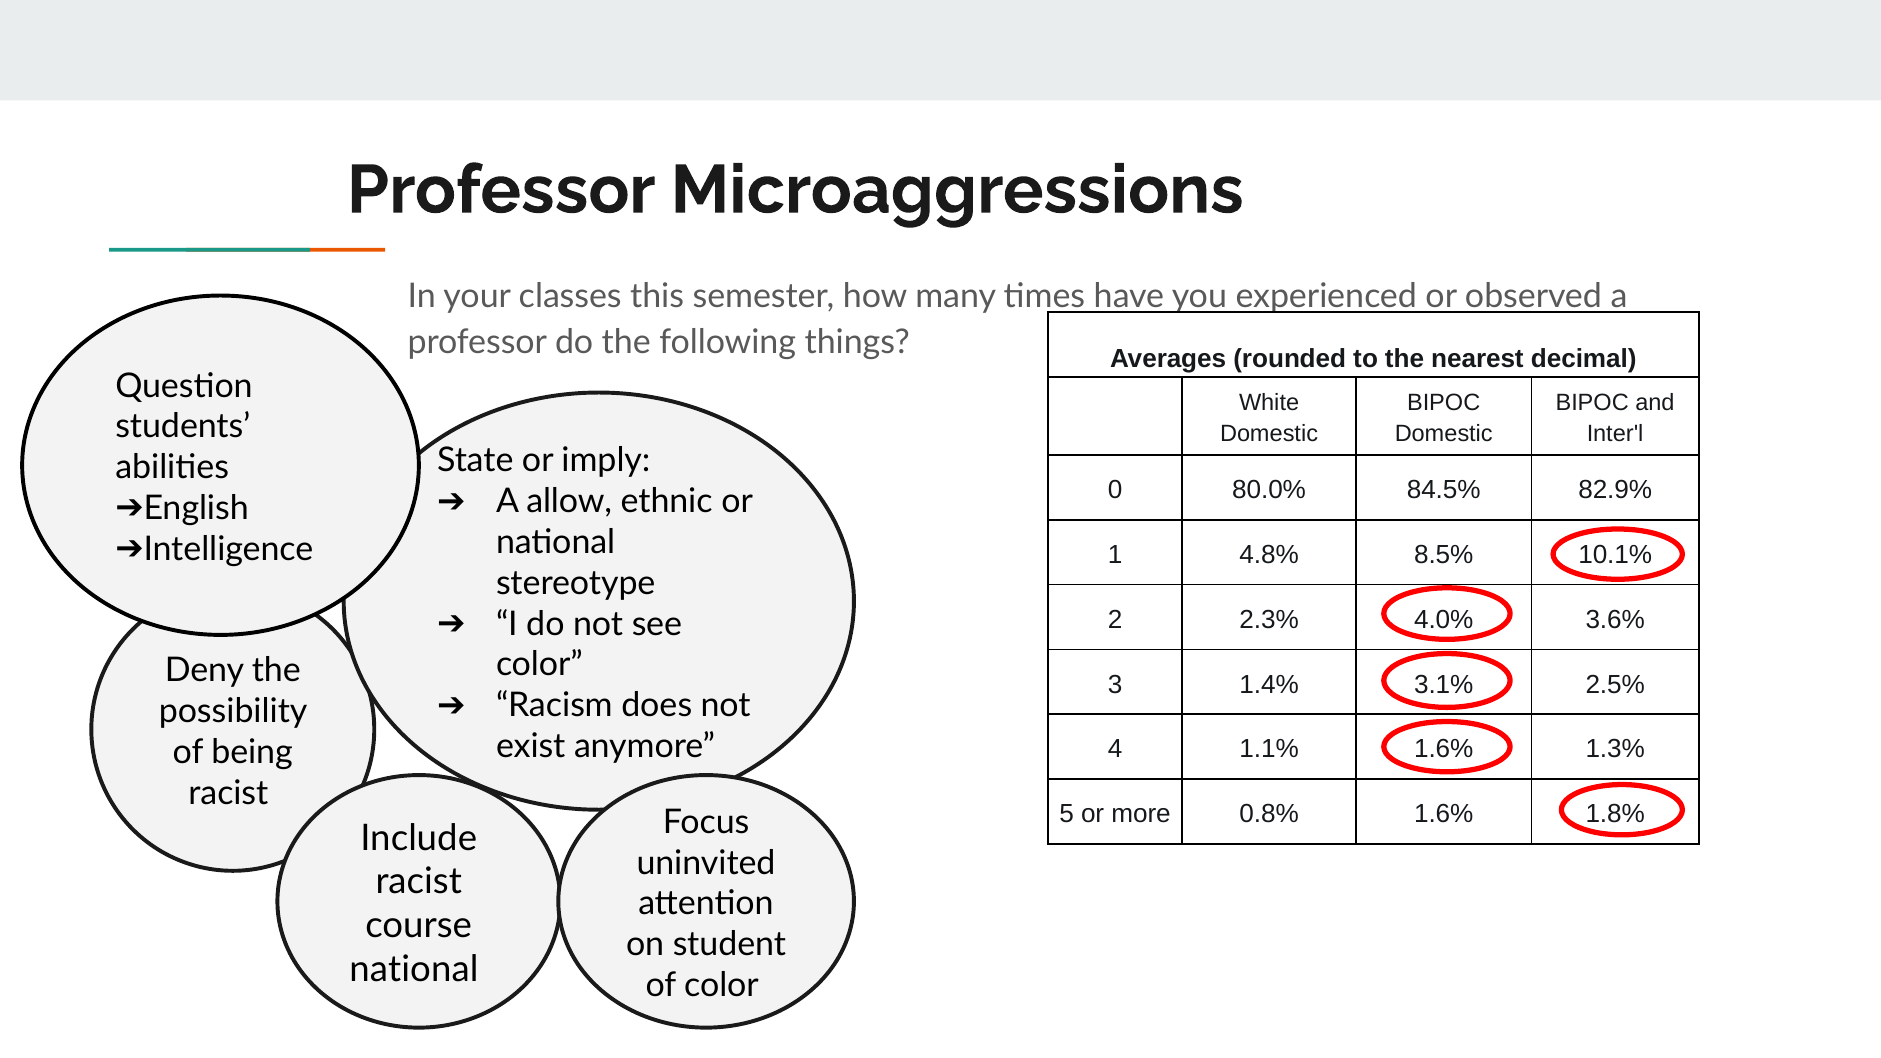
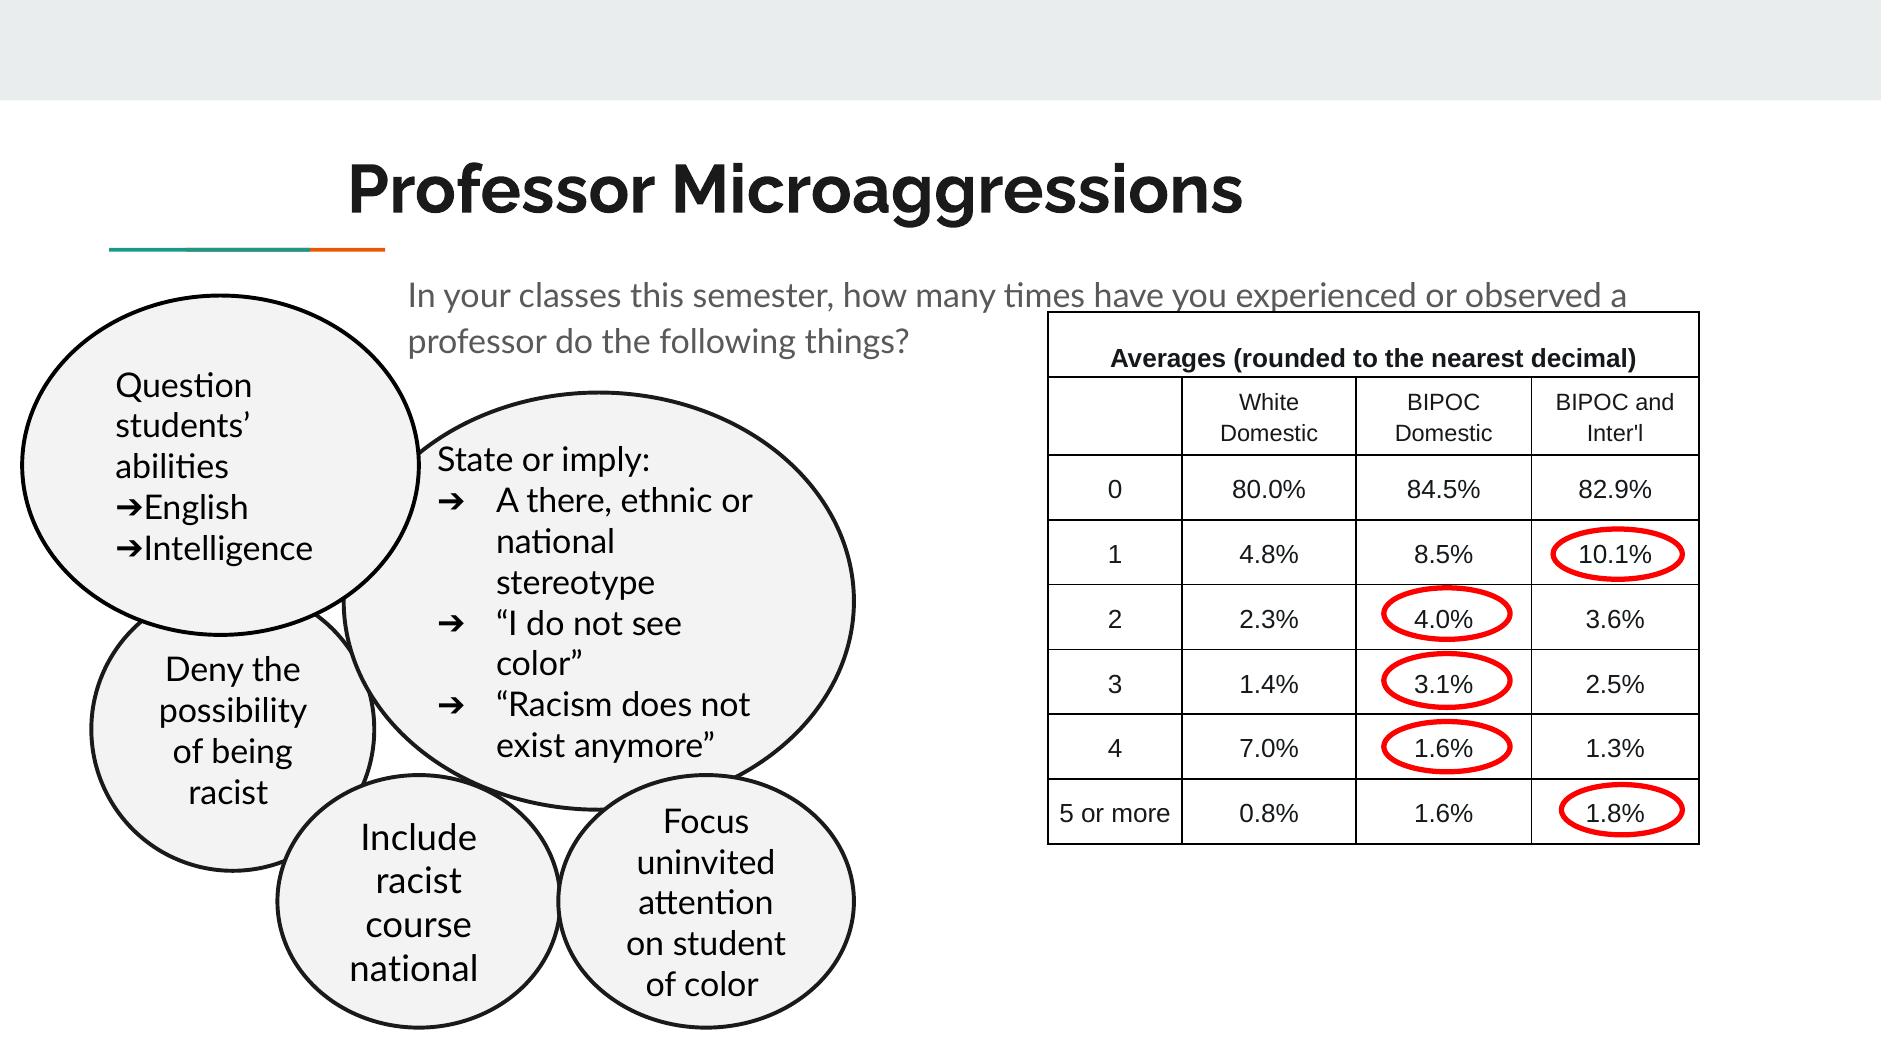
allow: allow -> there
1.1%: 1.1% -> 7.0%
